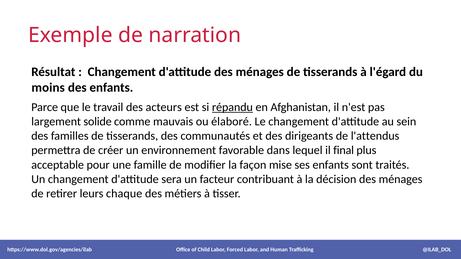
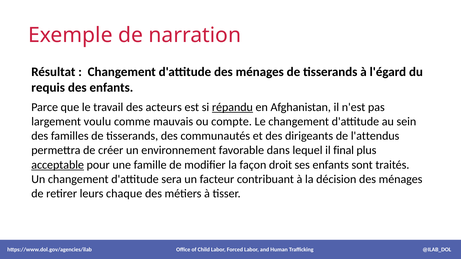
moins: moins -> requis
solide: solide -> voulu
élaboré: élaboré -> compte
acceptable underline: none -> present
mise: mise -> droit
